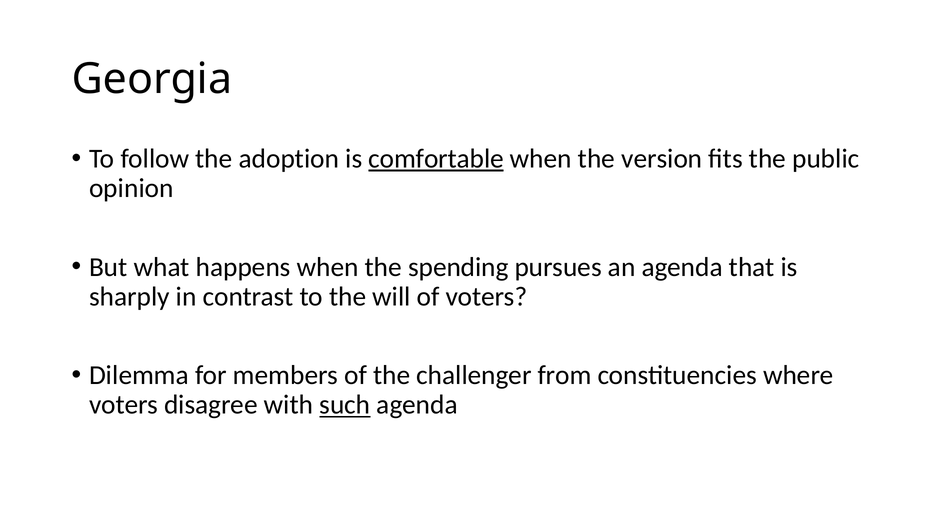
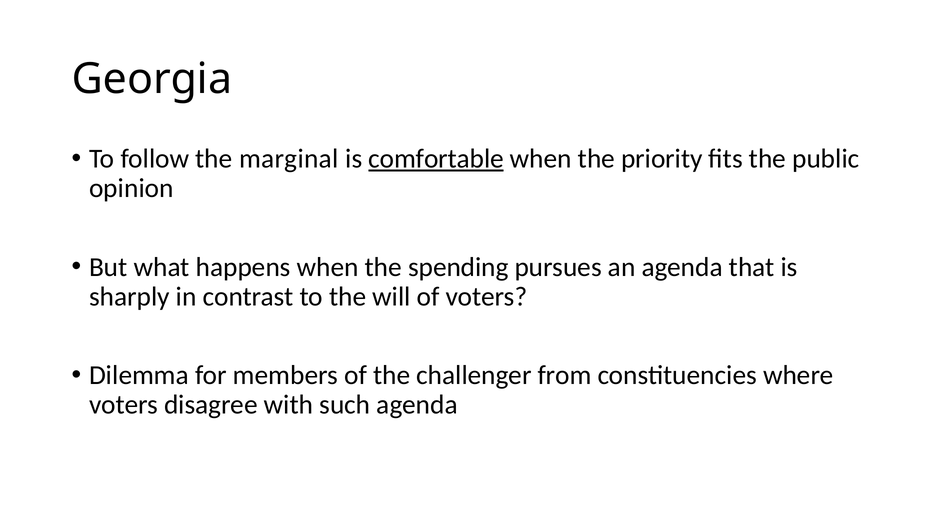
adoption: adoption -> marginal
version: version -> priority
such underline: present -> none
